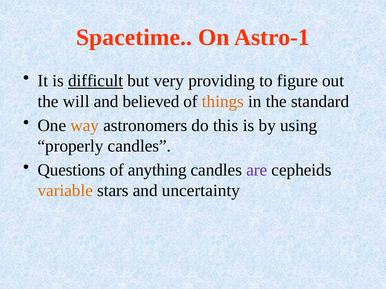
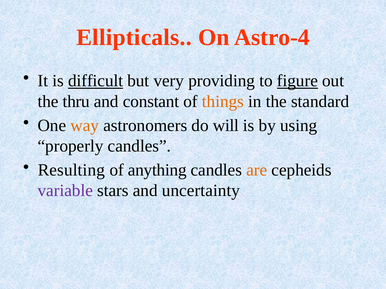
Spacetime: Spacetime -> Ellipticals
Astro-1: Astro-1 -> Astro-4
figure underline: none -> present
will: will -> thru
believed: believed -> constant
this: this -> will
Questions: Questions -> Resulting
are colour: purple -> orange
variable colour: orange -> purple
